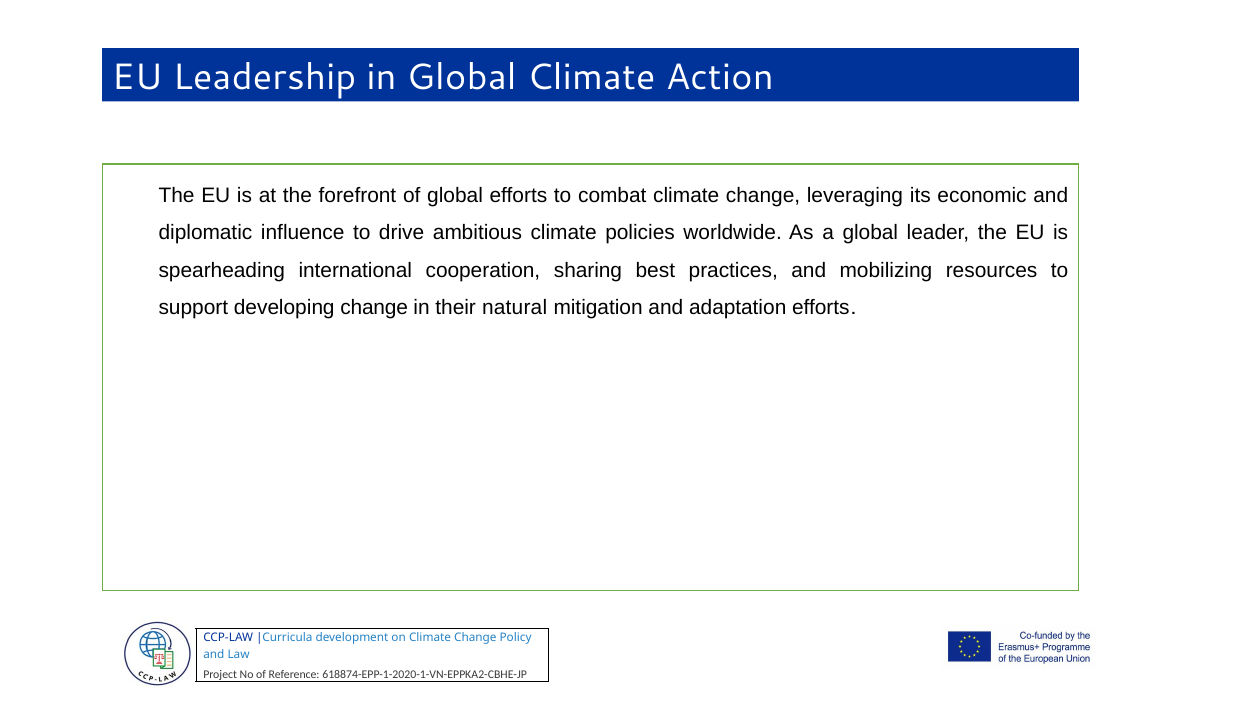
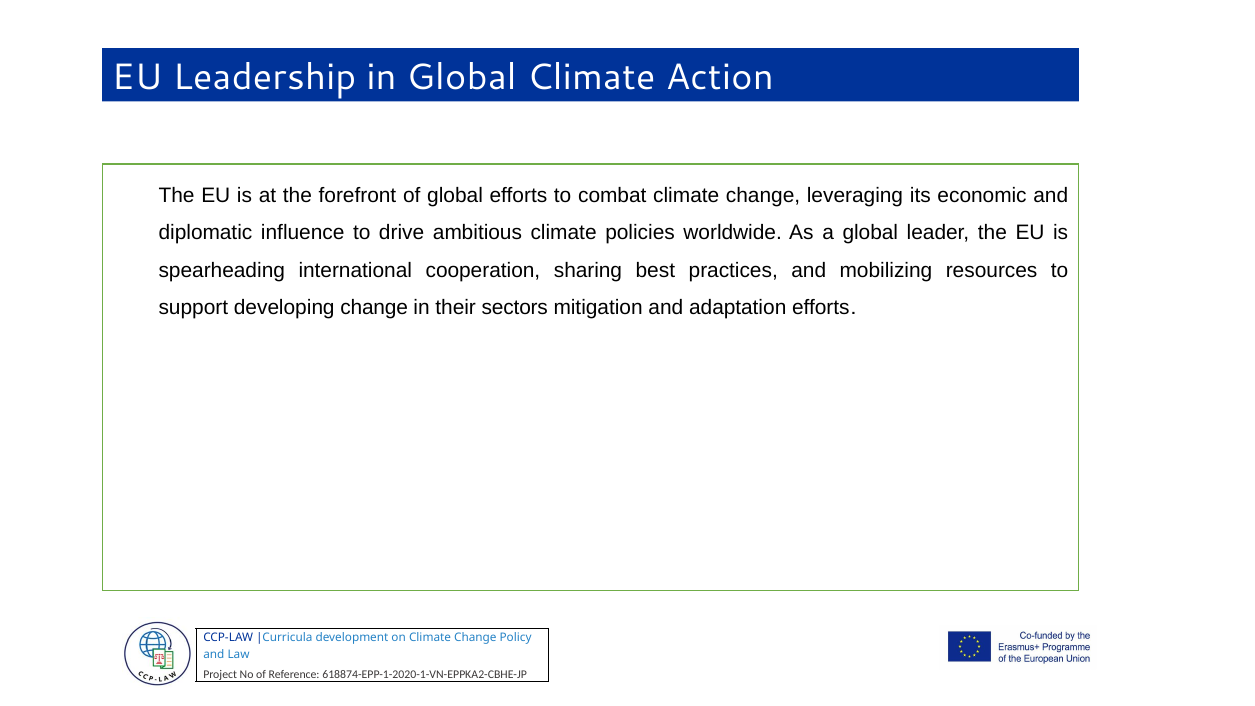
natural: natural -> sectors
